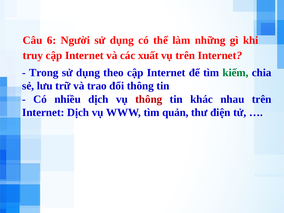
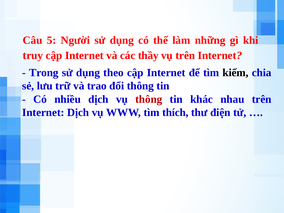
6: 6 -> 5
xuất: xuất -> thầy
kiếm colour: green -> black
quản: quản -> thích
